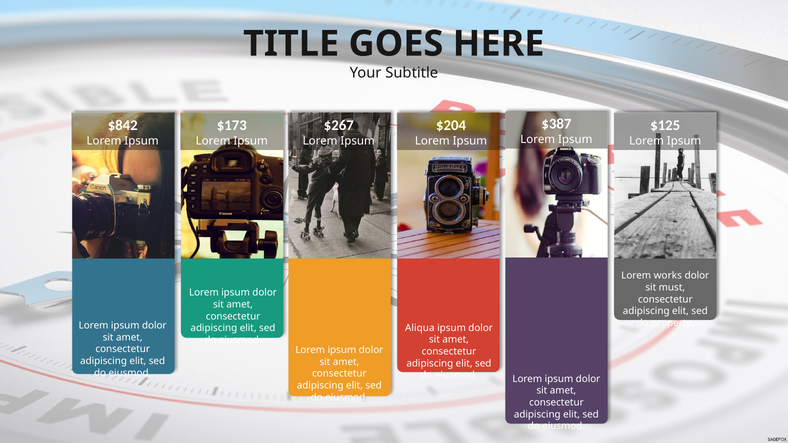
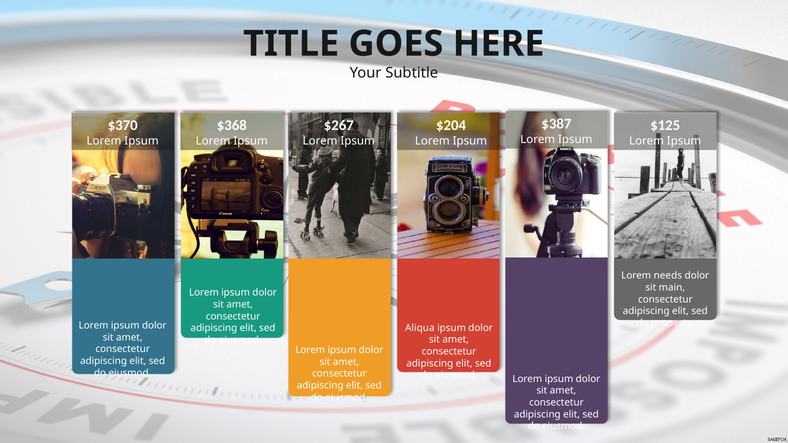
$842: $842 -> $370
$173: $173 -> $368
works: works -> needs
must: must -> main
